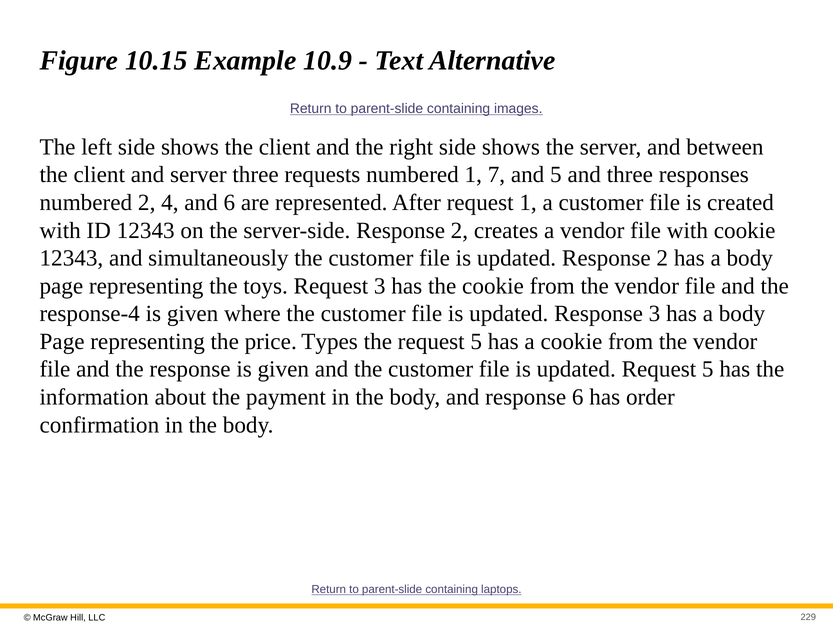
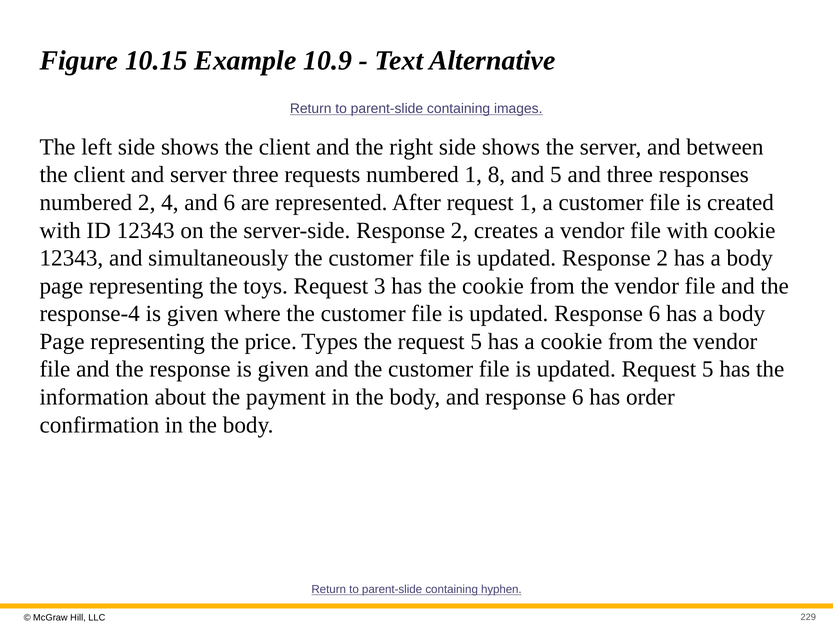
7: 7 -> 8
updated Response 3: 3 -> 6
laptops: laptops -> hyphen
